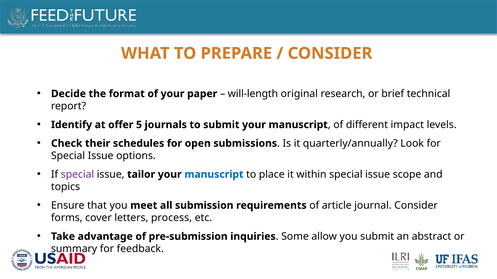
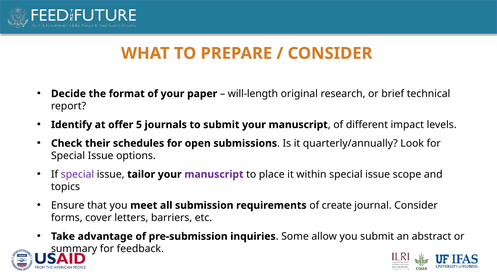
manuscript at (214, 175) colour: blue -> purple
article: article -> create
process: process -> barriers
